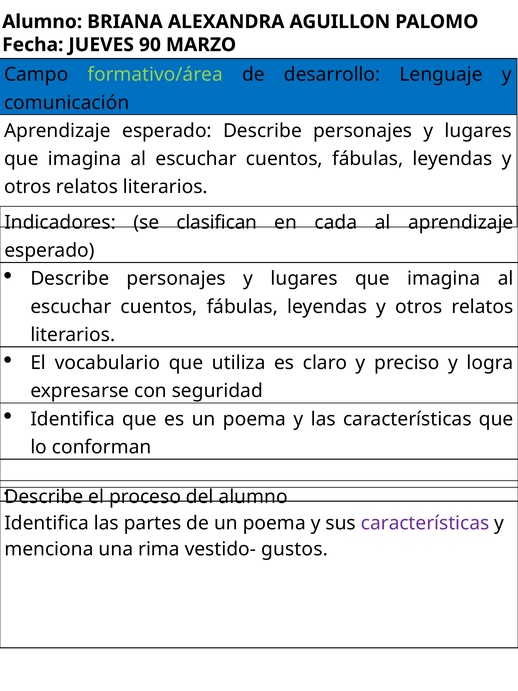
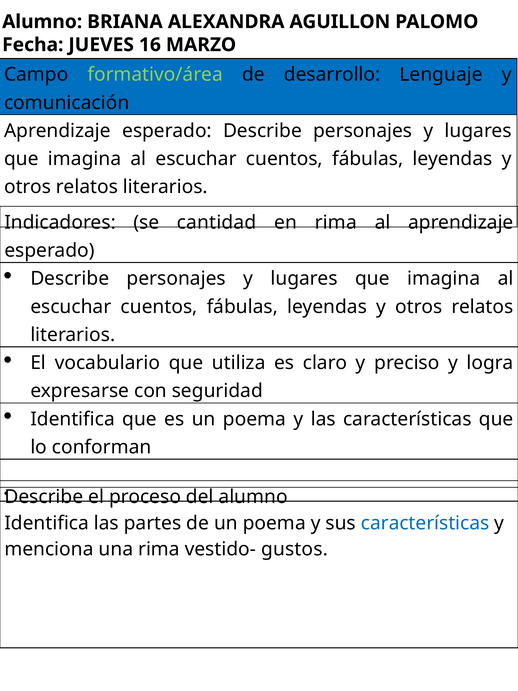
90: 90 -> 16
clasifican: clasifican -> cantidad
en cada: cada -> rima
características at (425, 523) colour: purple -> blue
